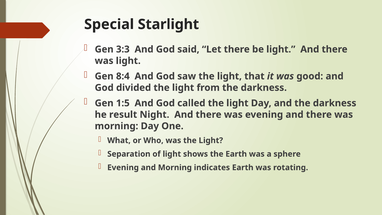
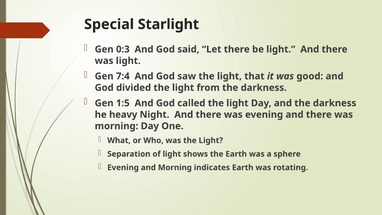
3:3: 3:3 -> 0:3
8:4: 8:4 -> 7:4
result: result -> heavy
